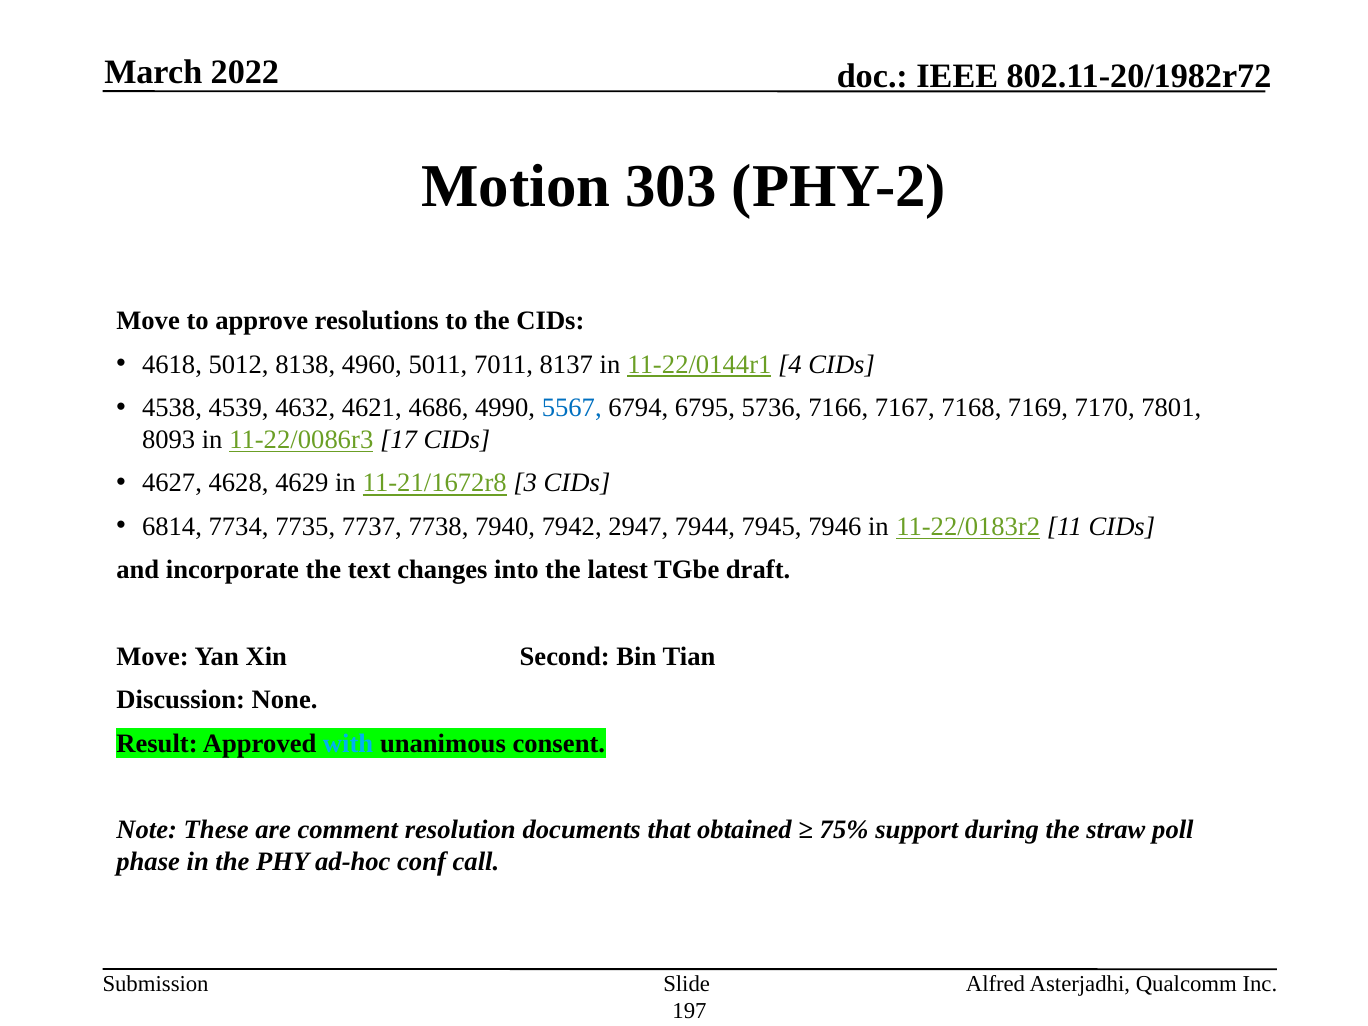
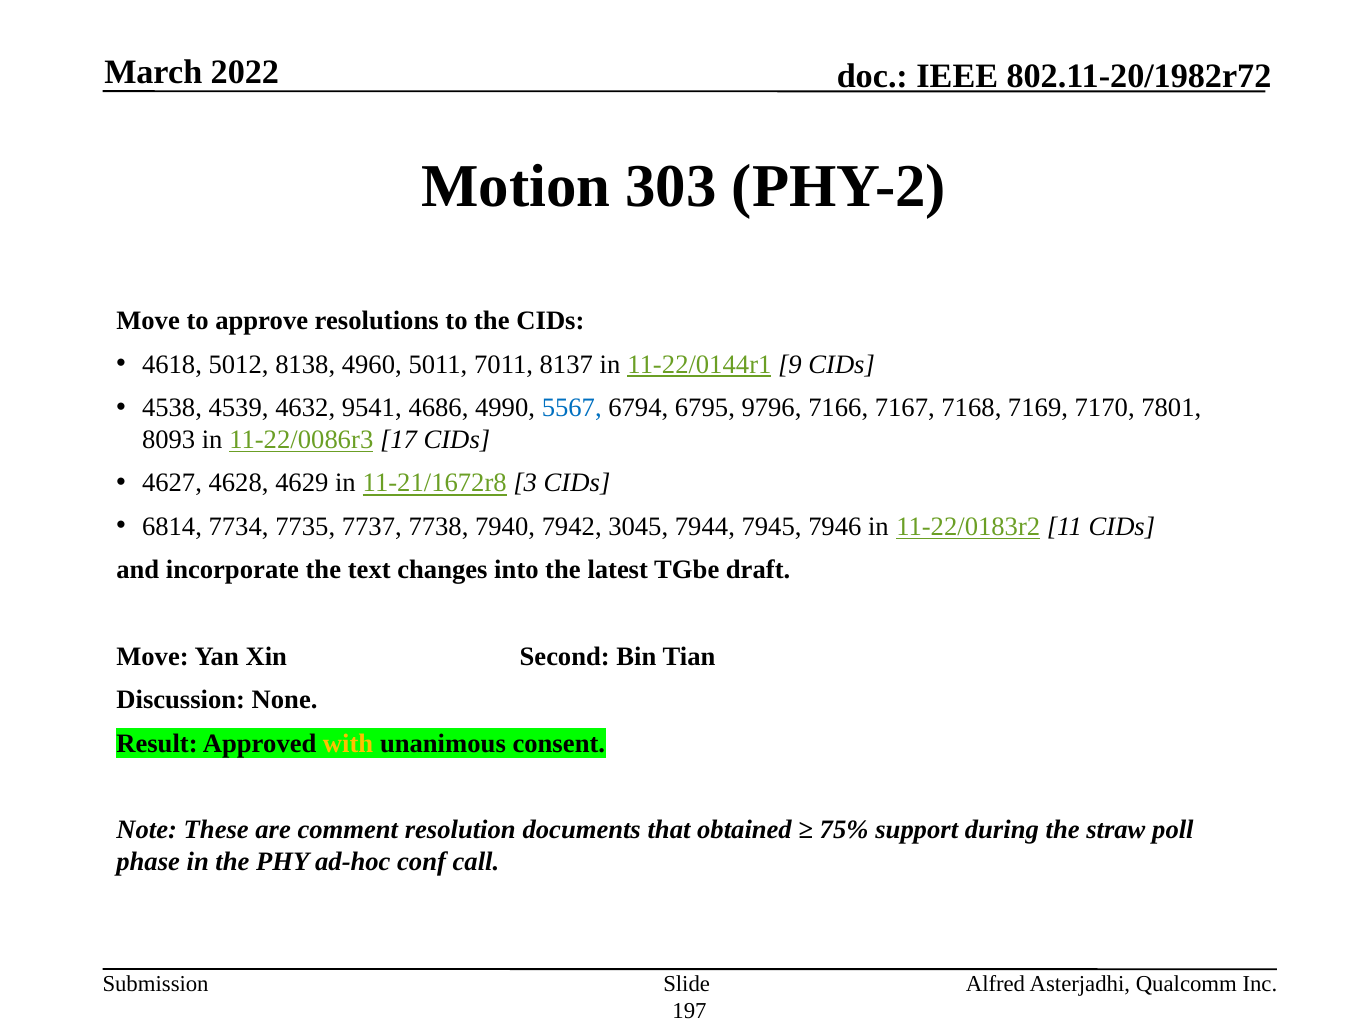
4: 4 -> 9
4621: 4621 -> 9541
5736: 5736 -> 9796
2947: 2947 -> 3045
with colour: light blue -> yellow
